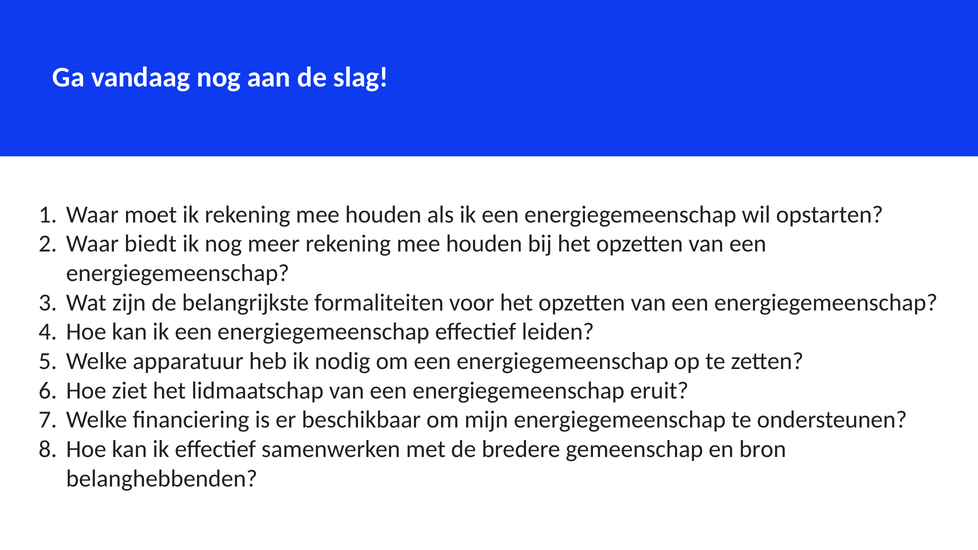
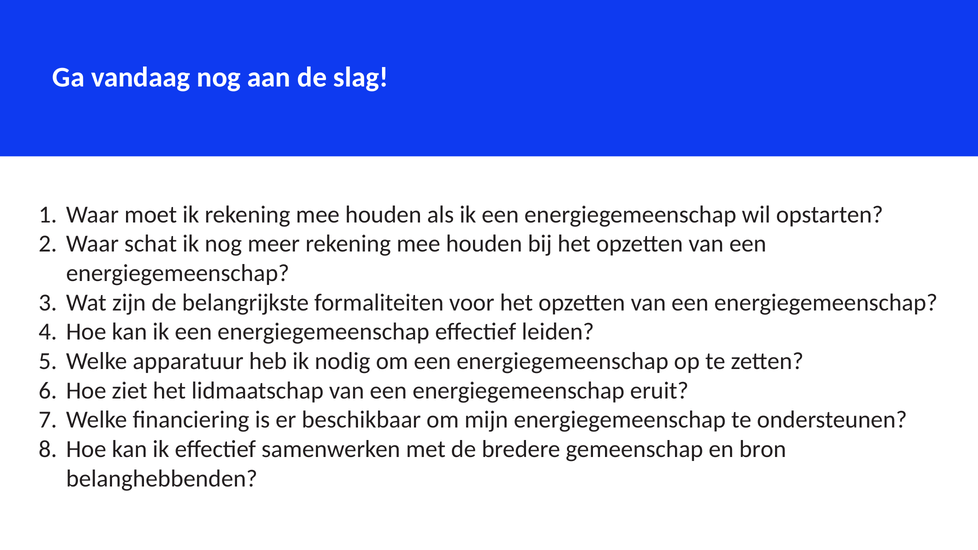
biedt: biedt -> schat
